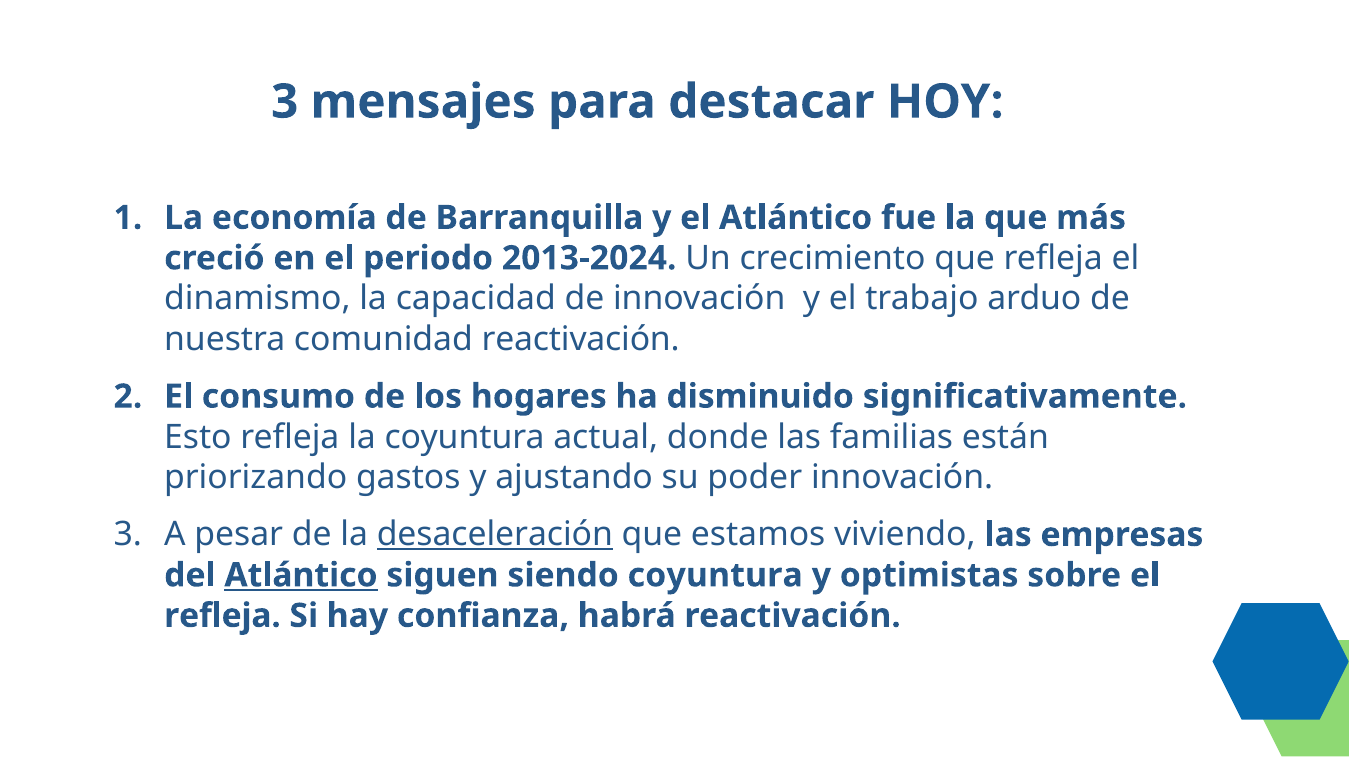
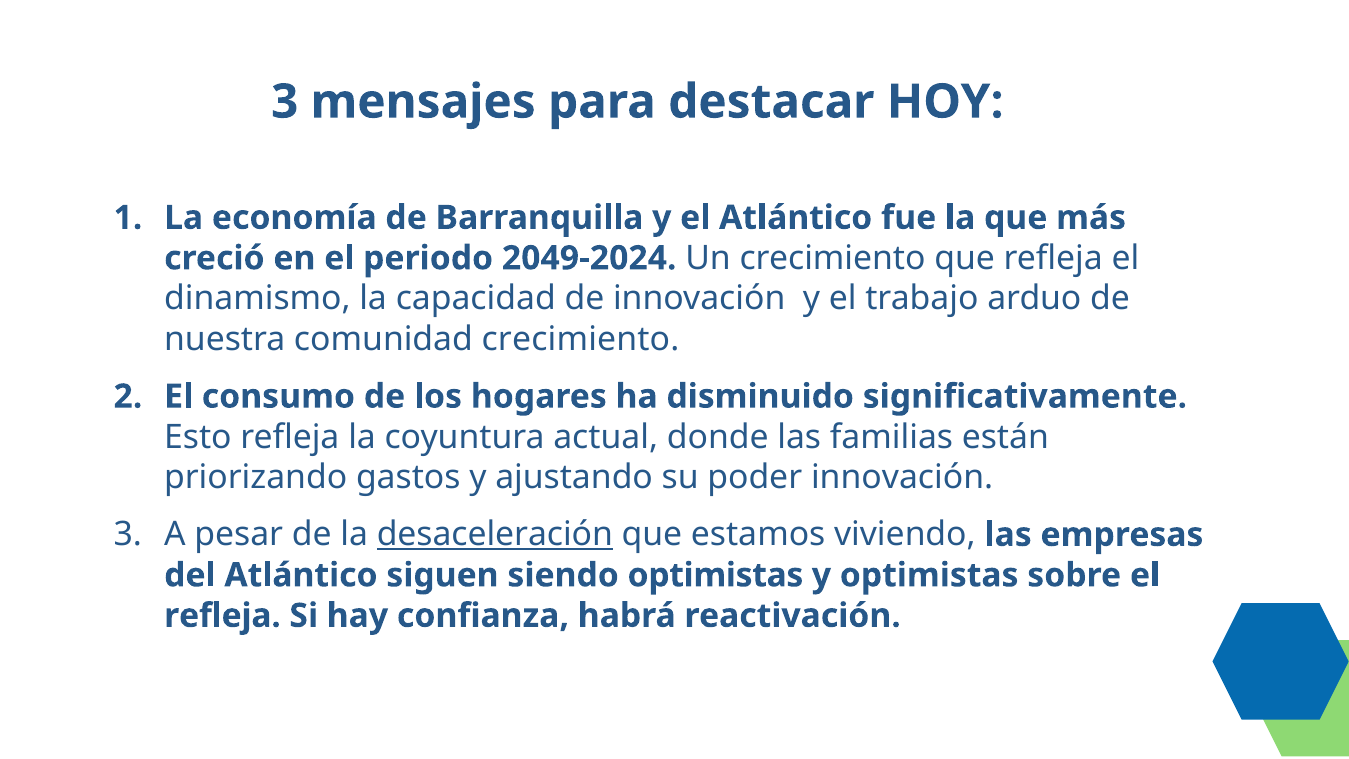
2013-2024: 2013-2024 -> 2049-2024
comunidad reactivación: reactivación -> crecimiento
Atlántico at (301, 575) underline: present -> none
siendo coyuntura: coyuntura -> optimistas
